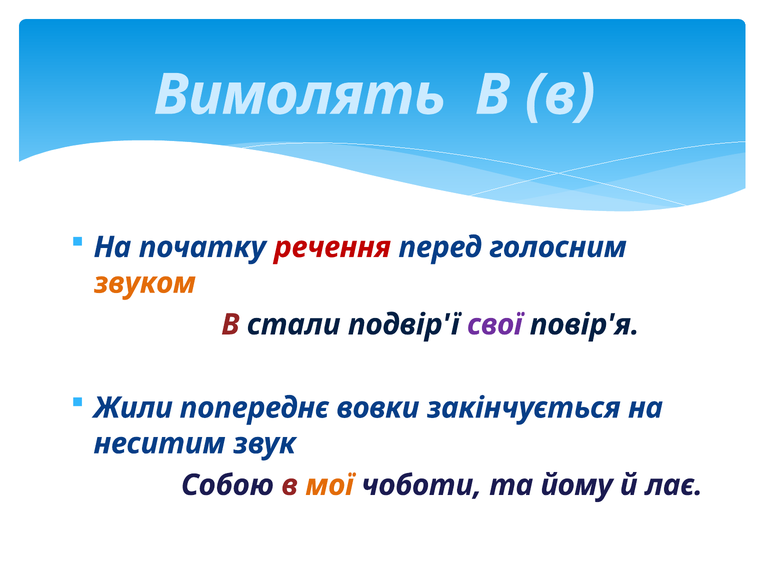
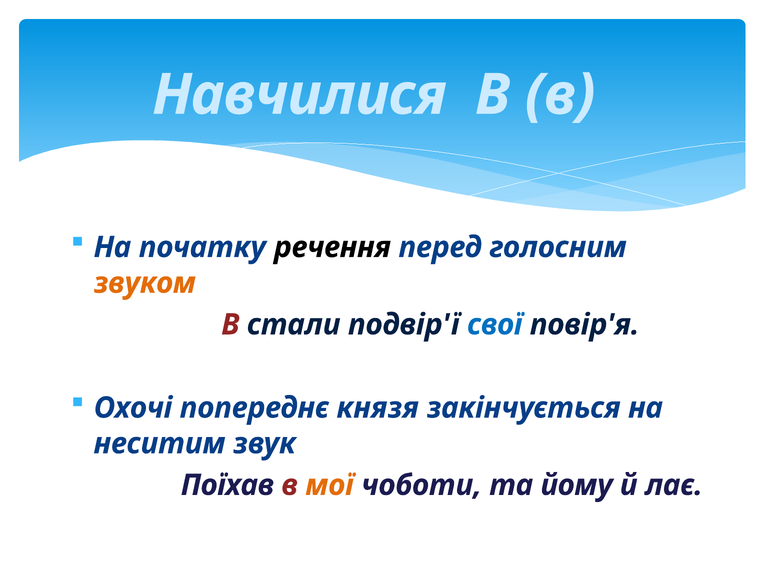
Вимолять: Вимолять -> Навчилися
речення colour: red -> black
свої colour: purple -> blue
Жили: Жили -> Охочі
вовки: вовки -> князя
Собою: Собою -> Поїхав
